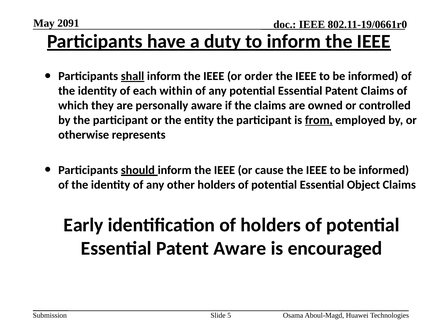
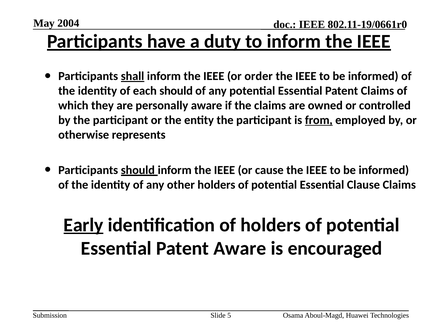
2091: 2091 -> 2004
each within: within -> should
Object: Object -> Clause
Early underline: none -> present
